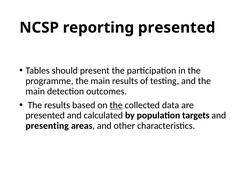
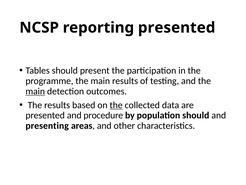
main at (35, 91) underline: none -> present
calculated: calculated -> procedure
population targets: targets -> should
